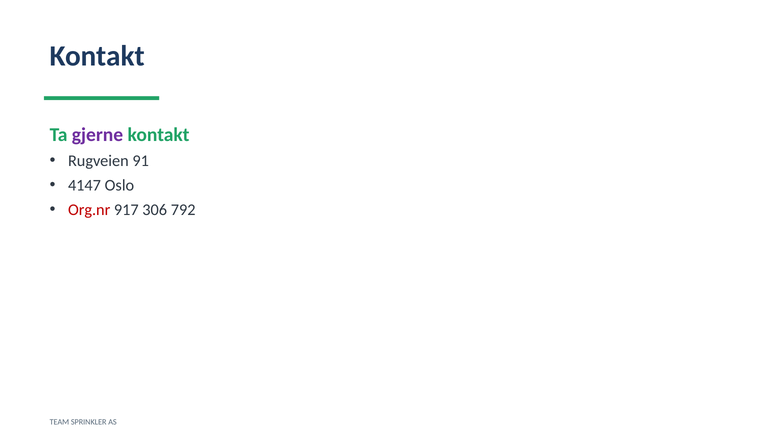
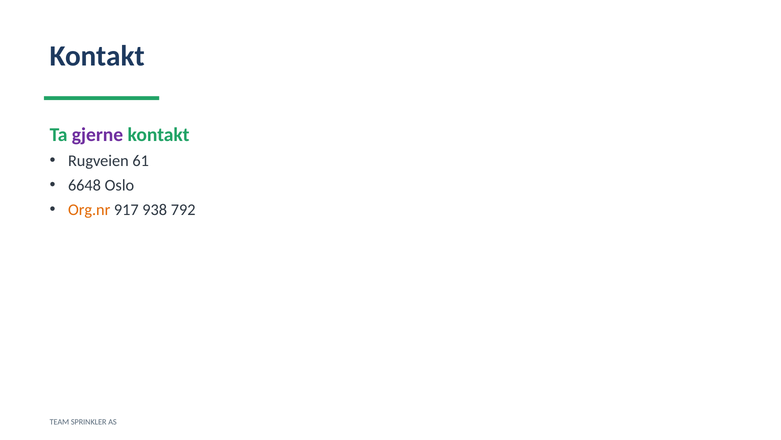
91: 91 -> 61
4147: 4147 -> 6648
Org.nr colour: red -> orange
306: 306 -> 938
